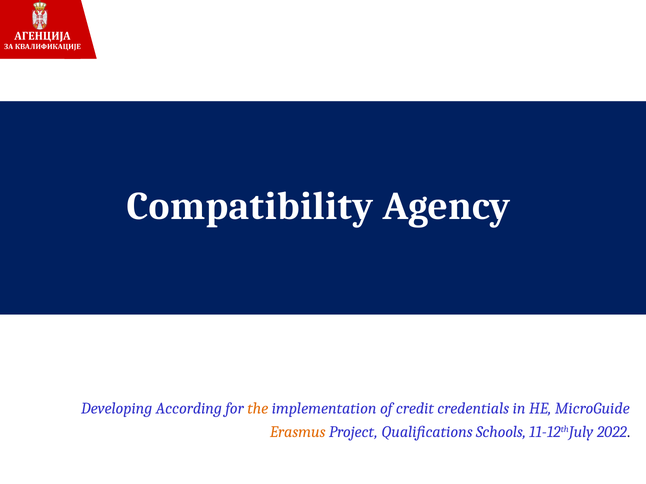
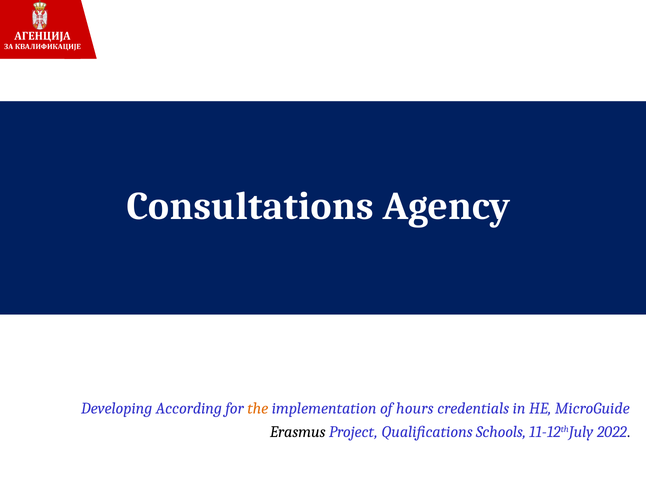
Compatibility: Compatibility -> Consultations
credit: credit -> hours
Erasmus colour: orange -> black
